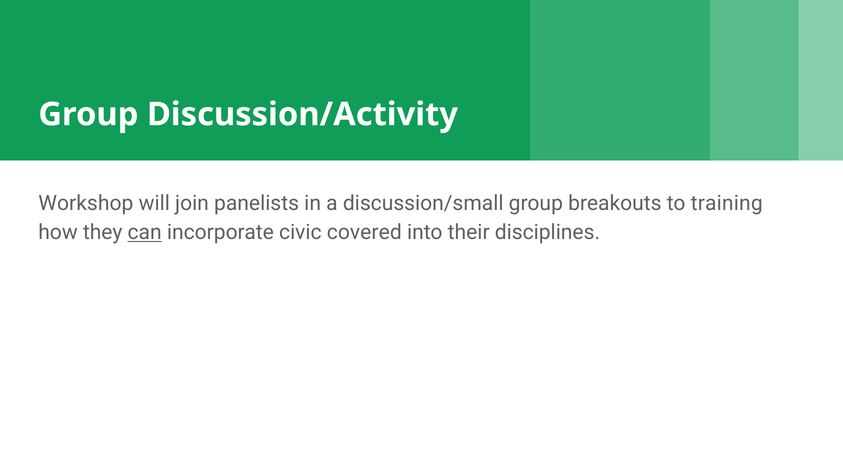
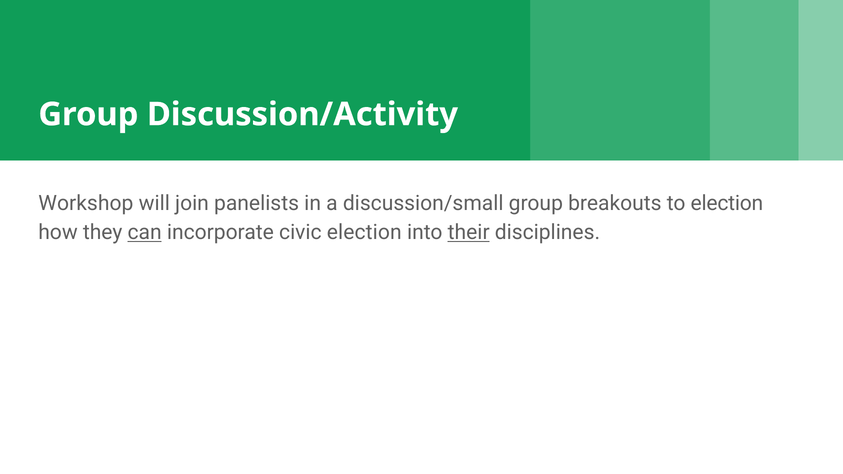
to training: training -> election
civic covered: covered -> election
their underline: none -> present
